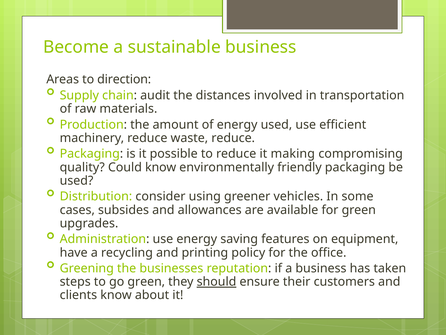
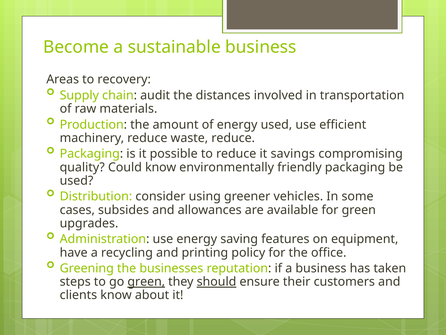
direction: direction -> recovery
making: making -> savings
green at (146, 281) underline: none -> present
